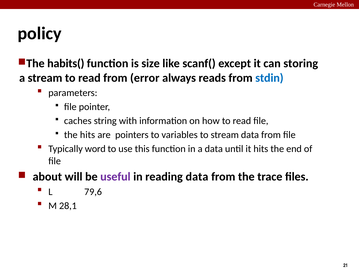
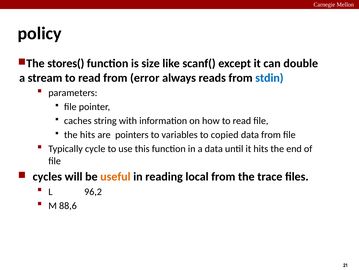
habits(: habits( -> stores(
storing: storing -> double
to stream: stream -> copied
word: word -> cycle
about: about -> cycles
useful colour: purple -> orange
reading data: data -> local
79,6: 79,6 -> 96,2
28,1: 28,1 -> 88,6
